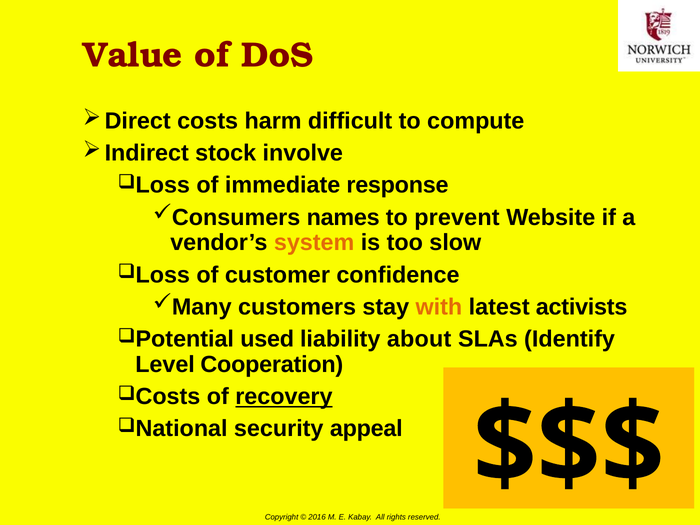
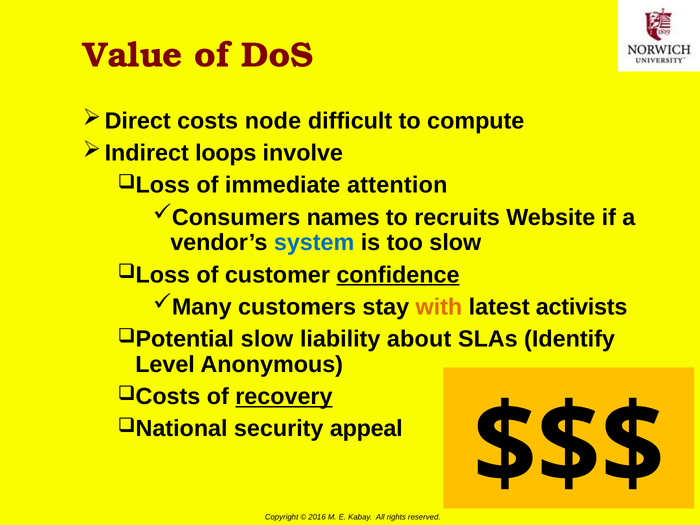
harm: harm -> node
stock: stock -> loops
response: response -> attention
prevent: prevent -> recruits
system colour: orange -> blue
confidence underline: none -> present
used at (267, 339): used -> slow
Cooperation: Cooperation -> Anonymous
